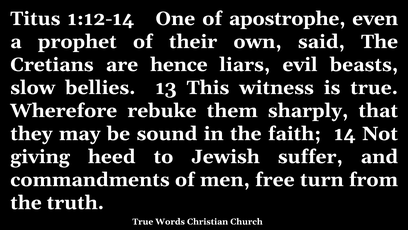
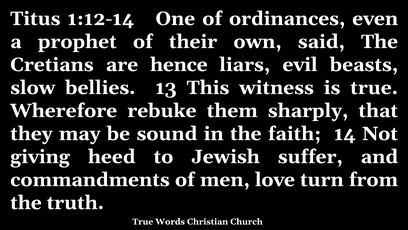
apostrophe: apostrophe -> ordinances
free: free -> love
